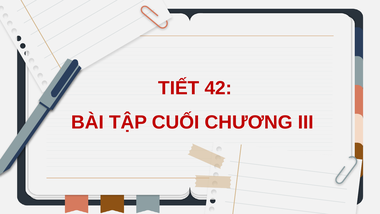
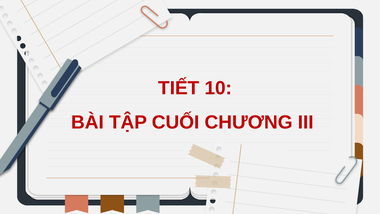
42: 42 -> 10
